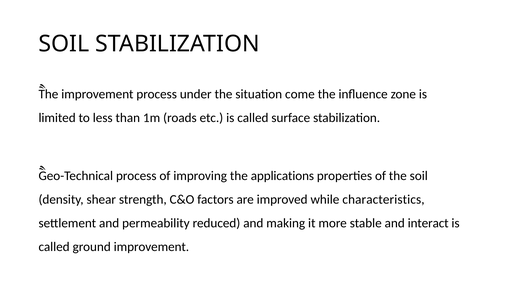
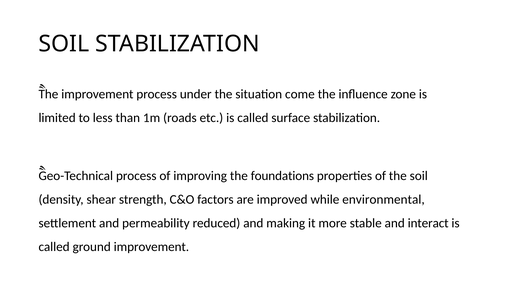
applications: applications -> foundations
characteristics: characteristics -> environmental
